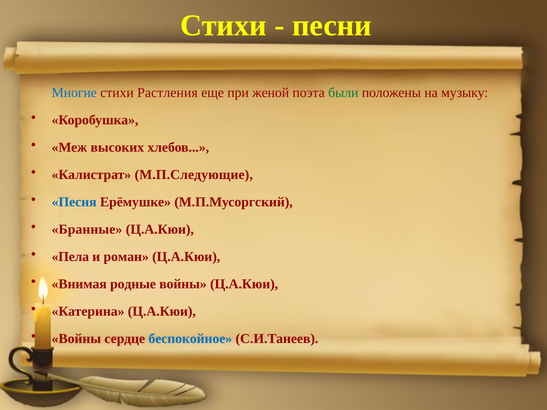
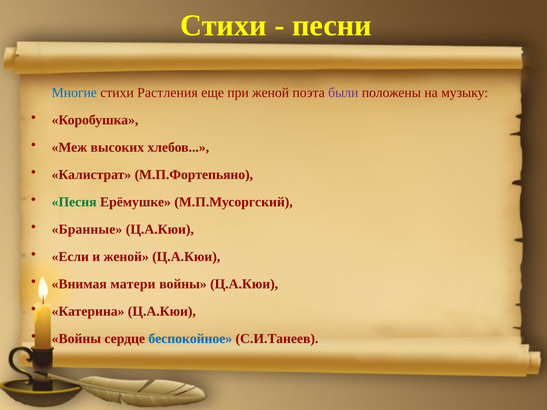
были colour: green -> purple
М.П.Следующие: М.П.Следующие -> М.П.Фортепьяно
Песня colour: blue -> green
Пела: Пела -> Если
и роман: роман -> женой
родные: родные -> матери
